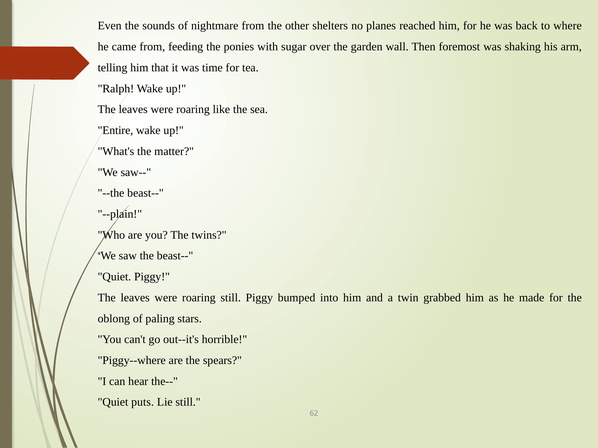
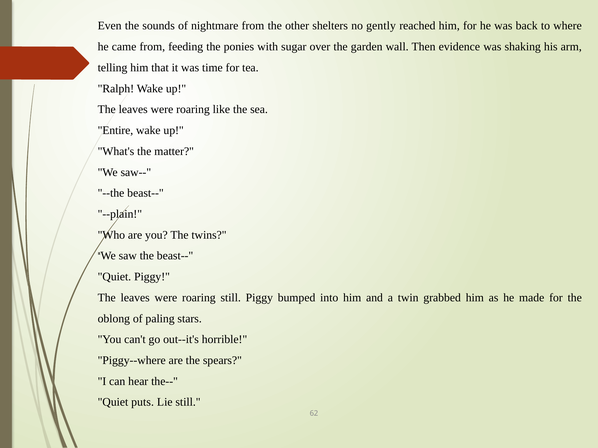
planes: planes -> gently
foremost: foremost -> evidence
